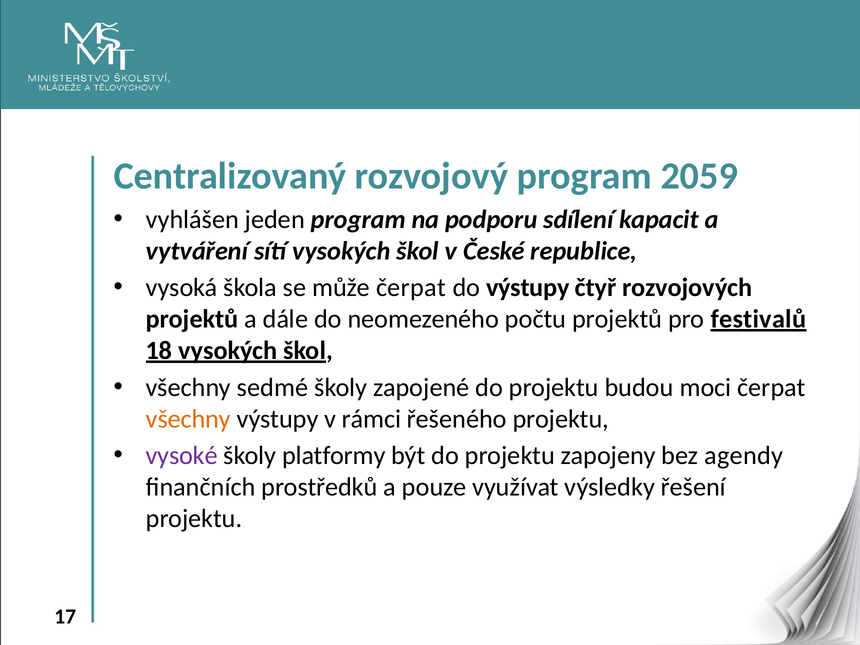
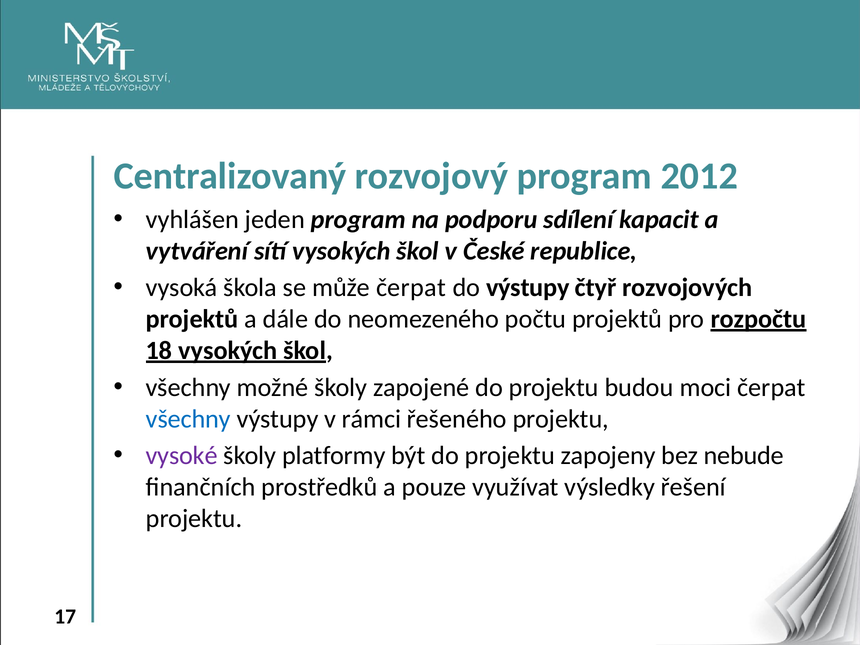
2059: 2059 -> 2012
festivalů: festivalů -> rozpočtu
sedmé: sedmé -> možné
všechny at (188, 419) colour: orange -> blue
agendy: agendy -> nebude
